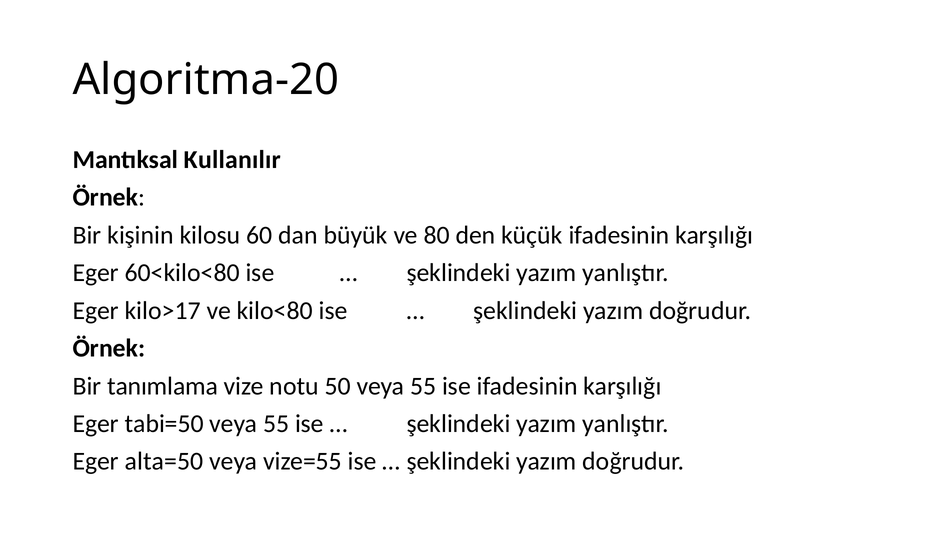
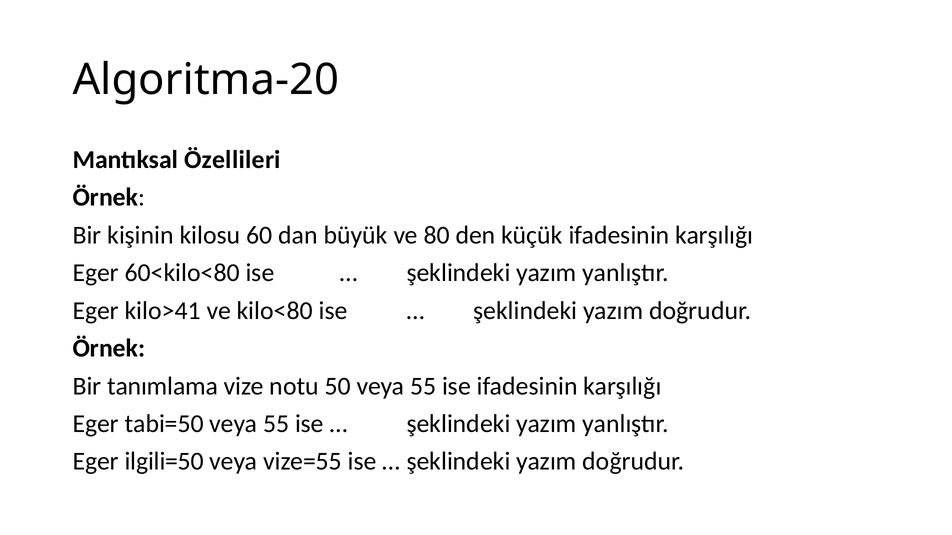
Kullanılır: Kullanılır -> Özellileri
kilo>17: kilo>17 -> kilo>41
alta=50: alta=50 -> ilgili=50
